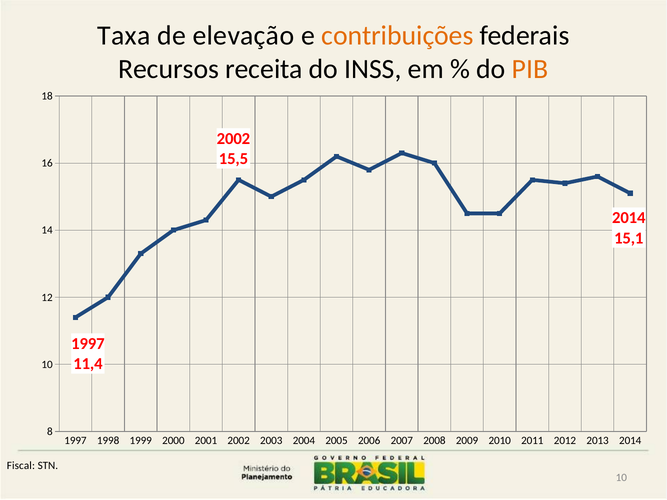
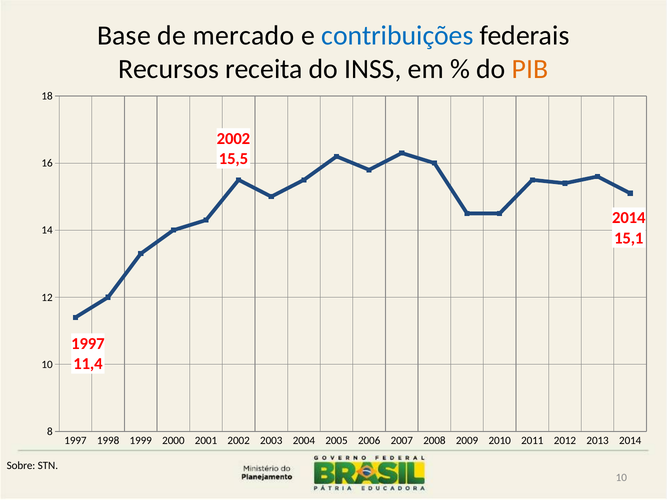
Taxa: Taxa -> Base
elevação: elevação -> mercado
contribuições colour: orange -> blue
Fiscal: Fiscal -> Sobre
